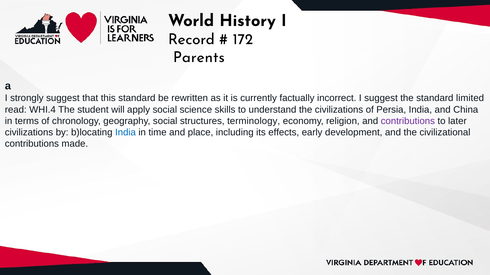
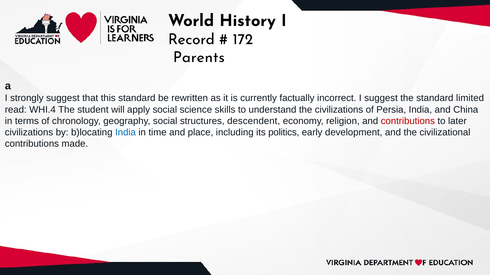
terminology: terminology -> descendent
contributions at (408, 121) colour: purple -> red
effects: effects -> politics
